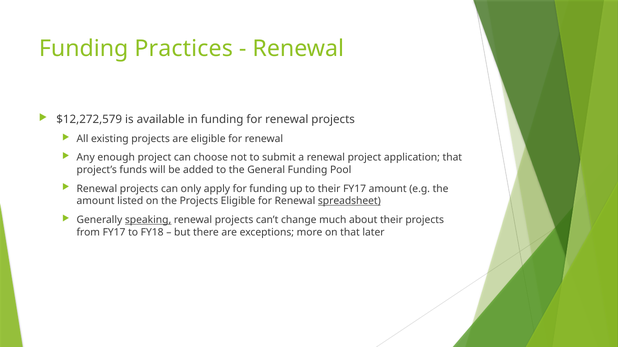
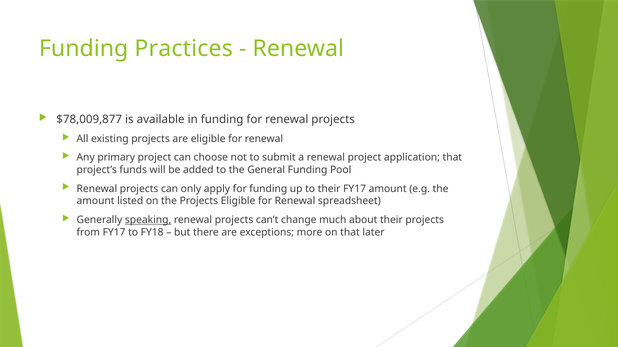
$12,272,579: $12,272,579 -> $78,009,877
enough: enough -> primary
spreadsheet underline: present -> none
